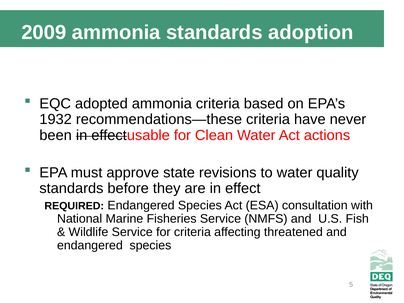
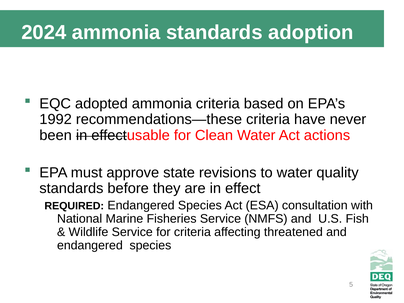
2009: 2009 -> 2024
1932: 1932 -> 1992
